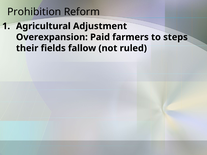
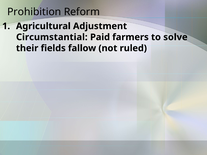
Overexpansion: Overexpansion -> Circumstantial
steps: steps -> solve
